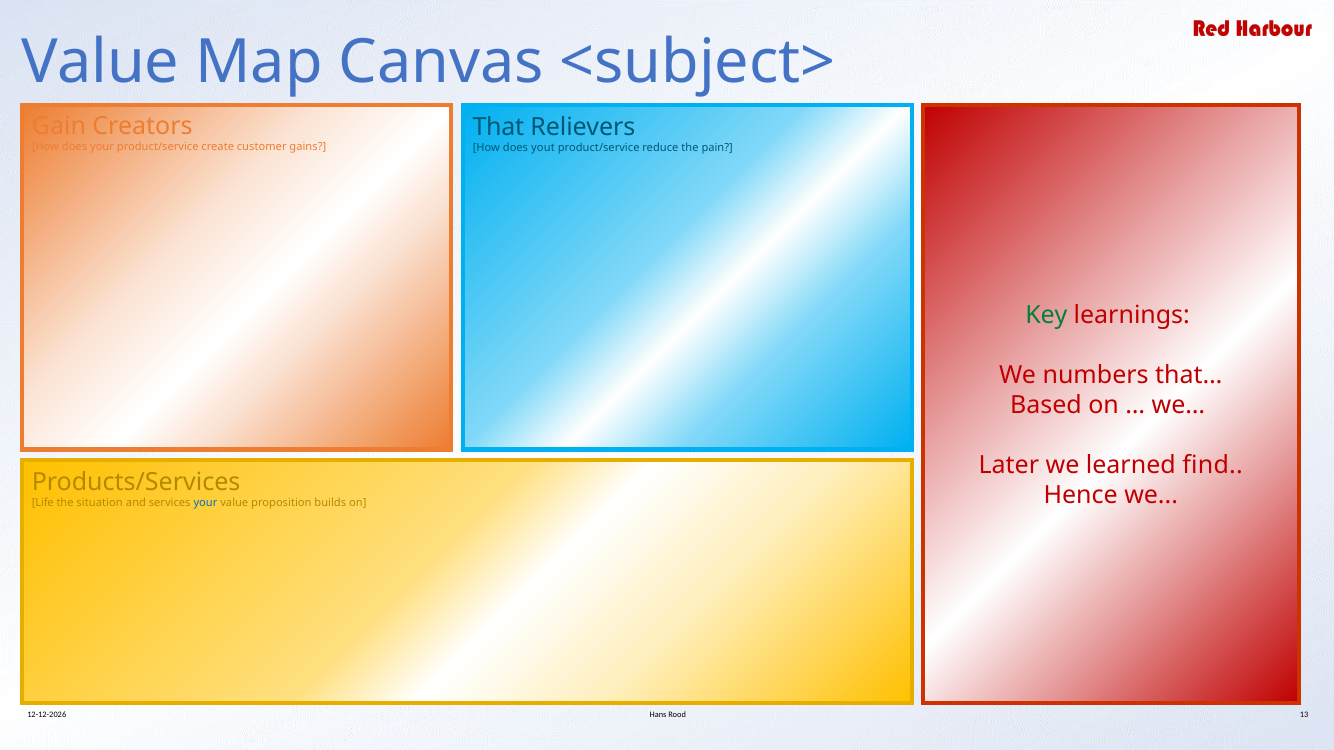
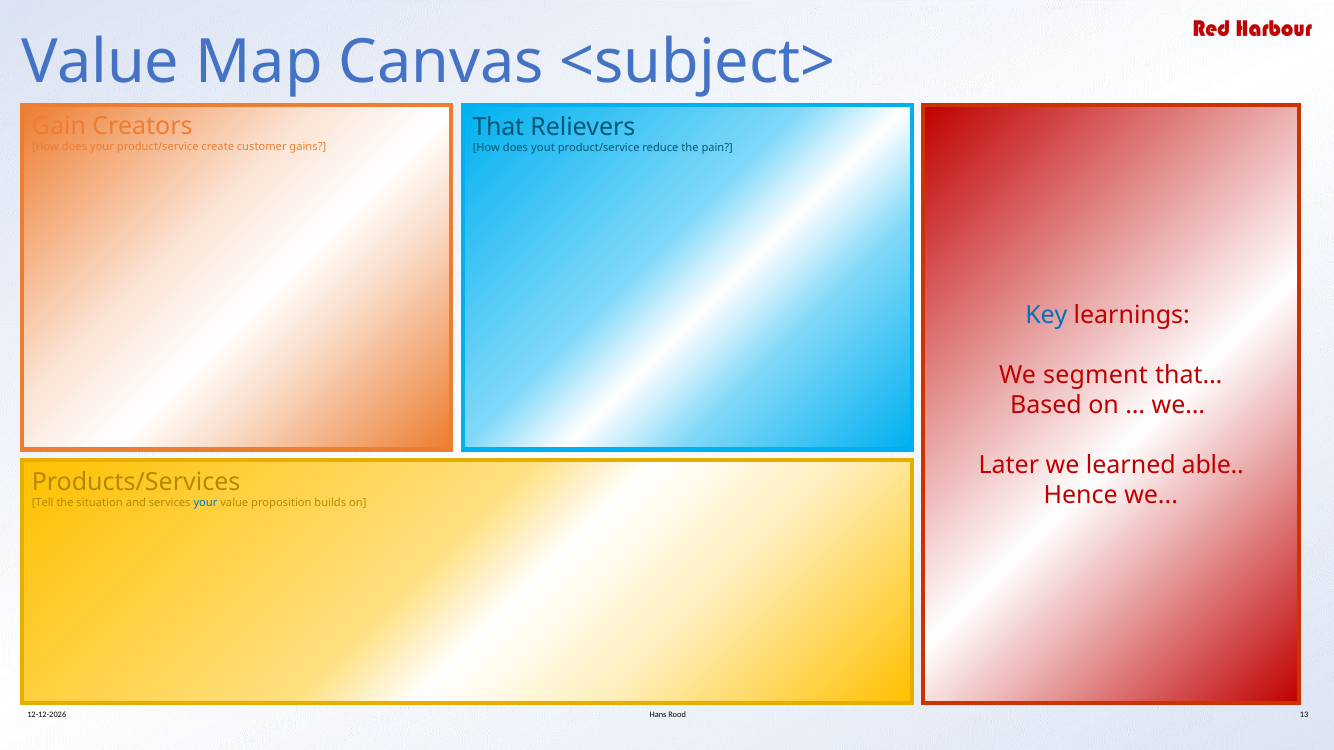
Key colour: green -> blue
numbers: numbers -> segment
find: find -> able
Life: Life -> Tell
